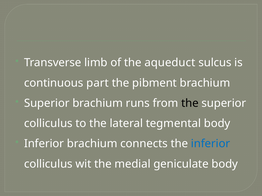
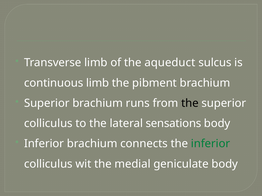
continuous part: part -> limb
tegmental: tegmental -> sensations
inferior at (211, 144) colour: blue -> green
